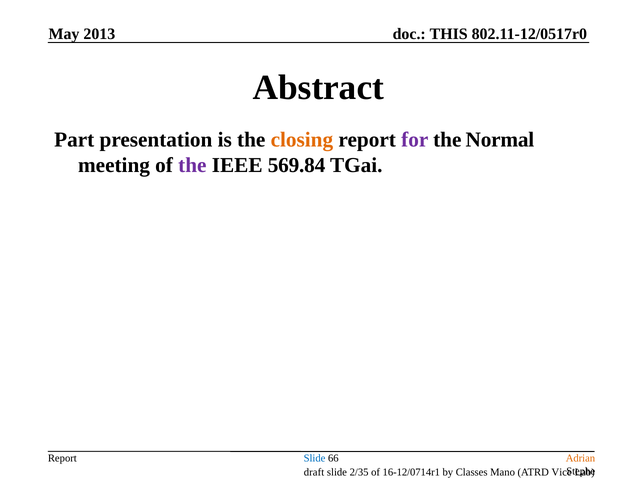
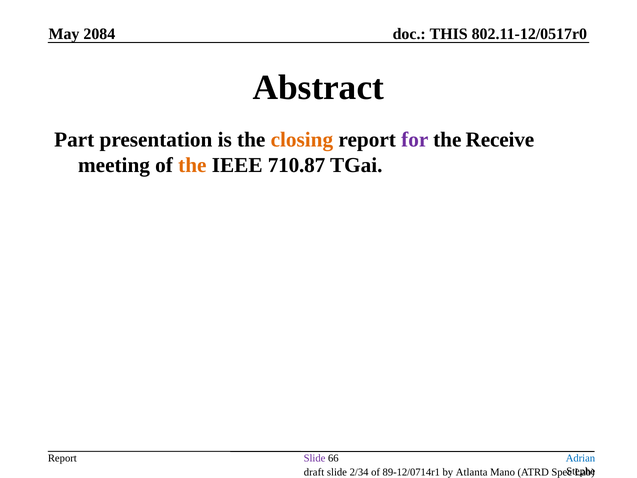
2013: 2013 -> 2084
Normal: Normal -> Receive
the at (192, 165) colour: purple -> orange
569.84: 569.84 -> 710.87
Adrian colour: orange -> blue
Slide at (315, 458) colour: blue -> purple
2/35: 2/35 -> 2/34
16-12/0714r1: 16-12/0714r1 -> 89-12/0714r1
Classes: Classes -> Atlanta
Vice: Vice -> Spec
